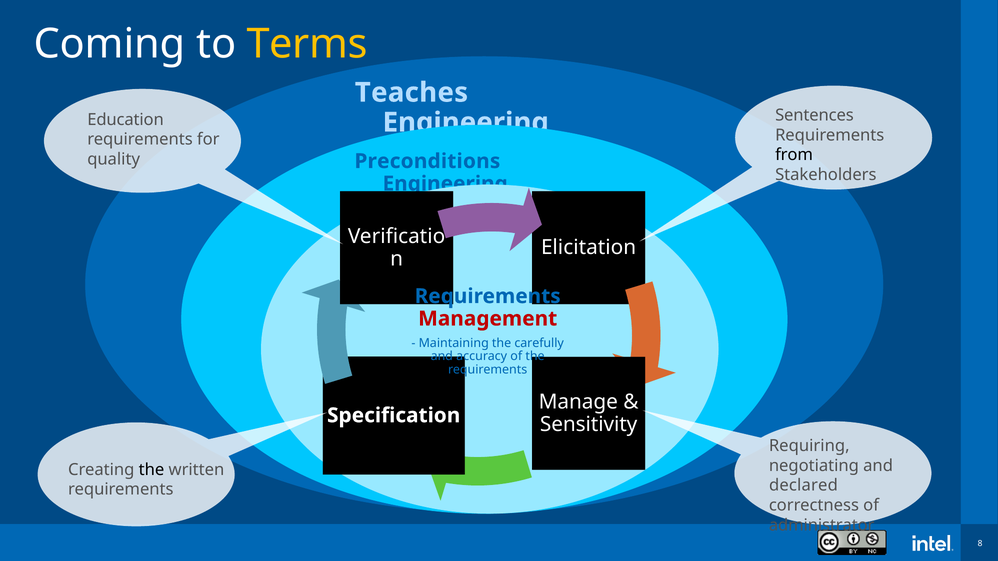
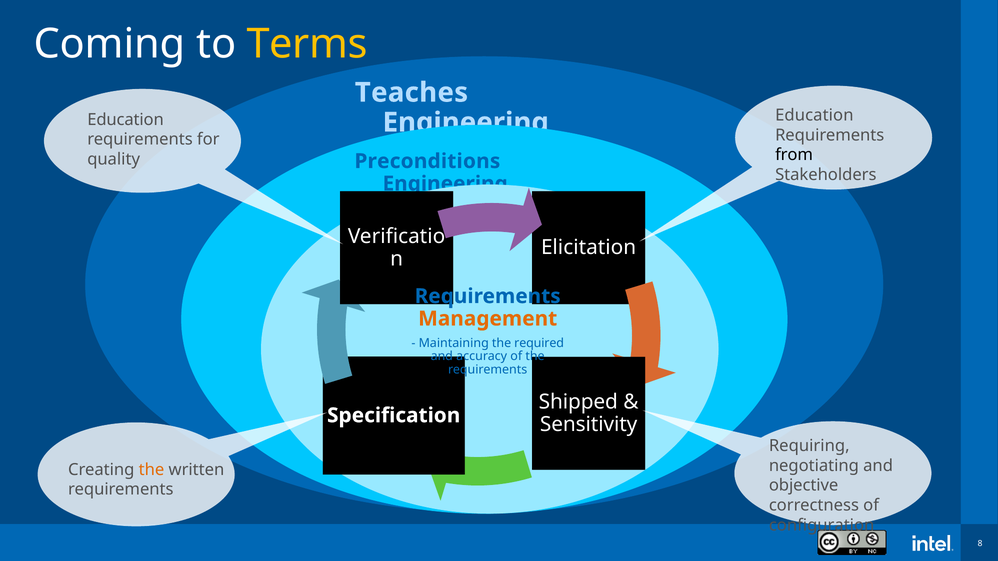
Sentences at (814, 115): Sentences -> Education
Management colour: red -> orange
carefully: carefully -> required
Manage: Manage -> Shipped
the at (151, 470) colour: black -> orange
declared: declared -> objective
administrator: administrator -> configuration
